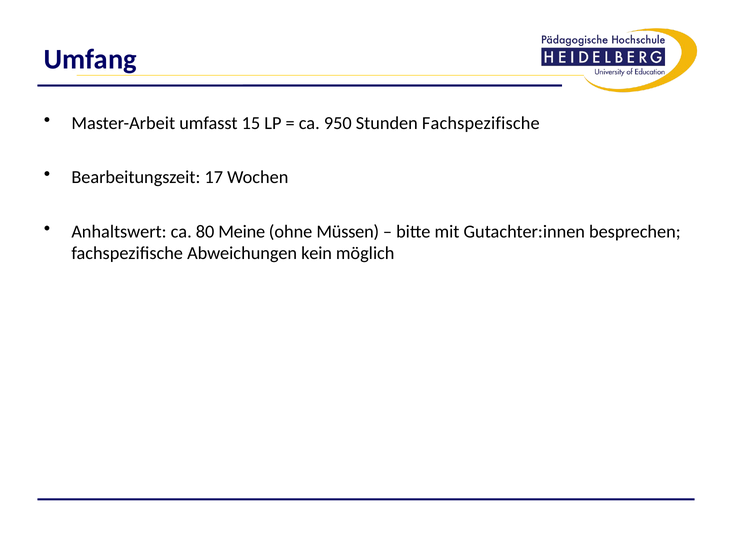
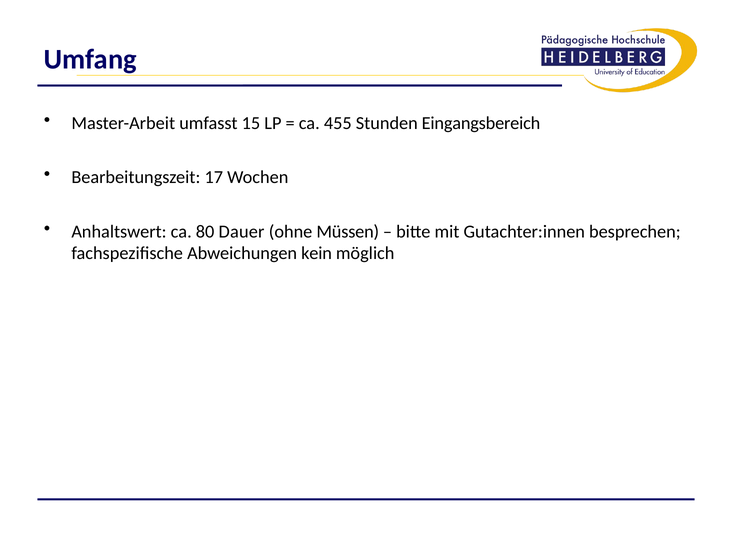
950: 950 -> 455
Stunden Fachspezifische: Fachspezifische -> Eingangsbereich
Meine: Meine -> Dauer
